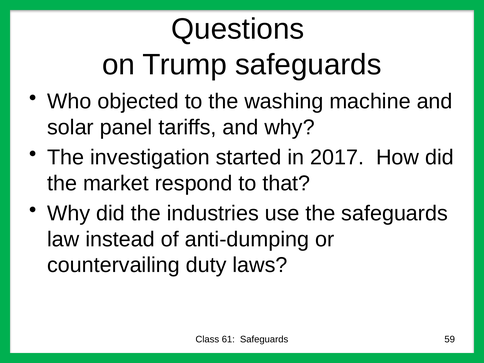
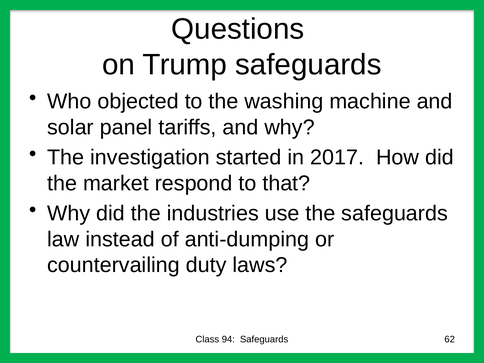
61: 61 -> 94
59: 59 -> 62
